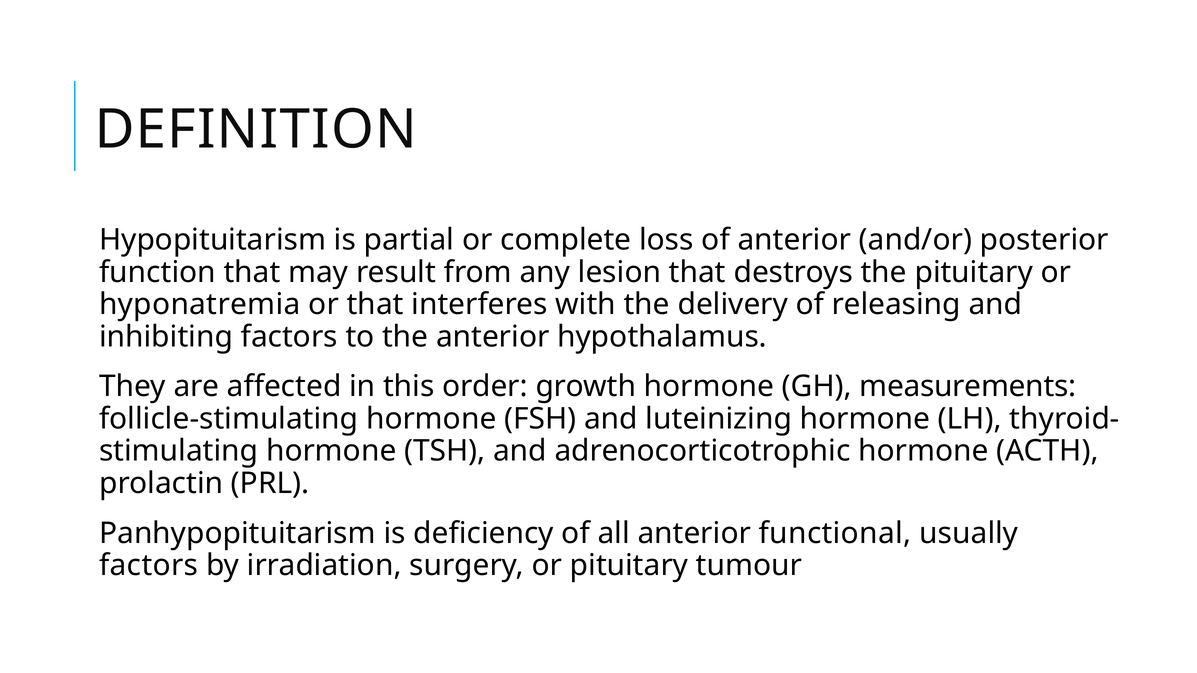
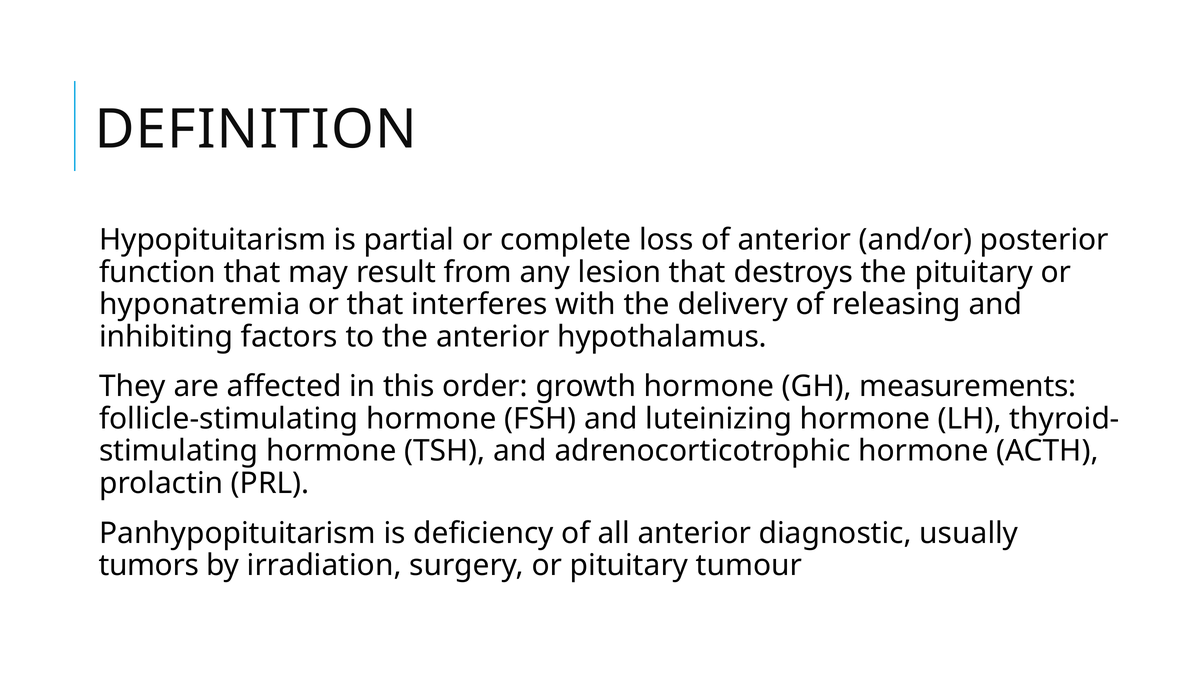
functional: functional -> diagnostic
factors at (149, 566): factors -> tumors
